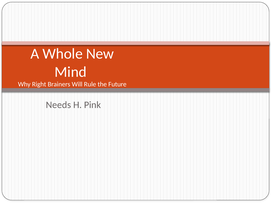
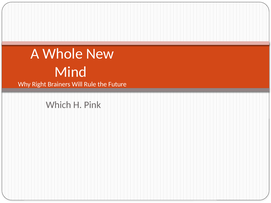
Needs: Needs -> Which
